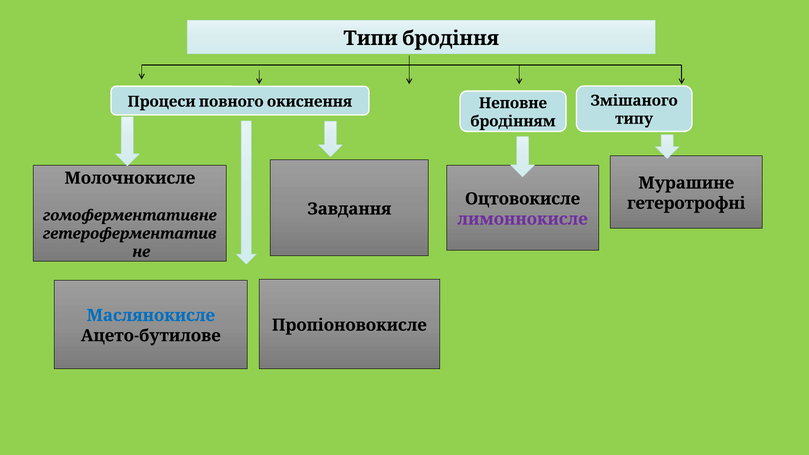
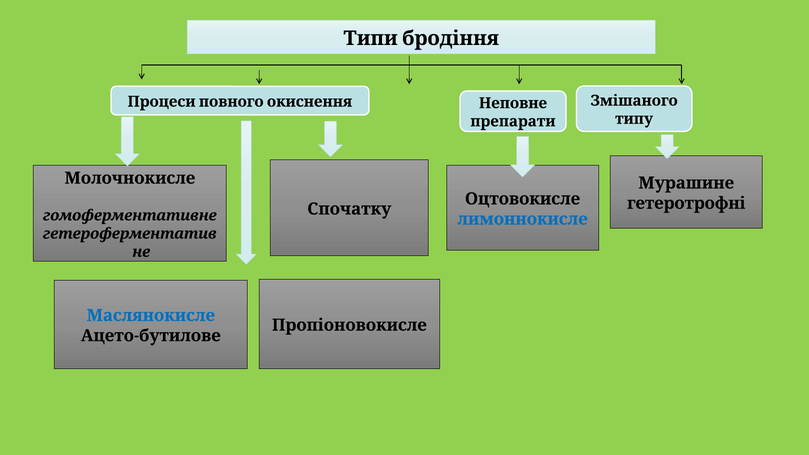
бродінням: бродінням -> препарати
Завдання: Завдання -> Спочатку
лимоннокисле colour: purple -> blue
